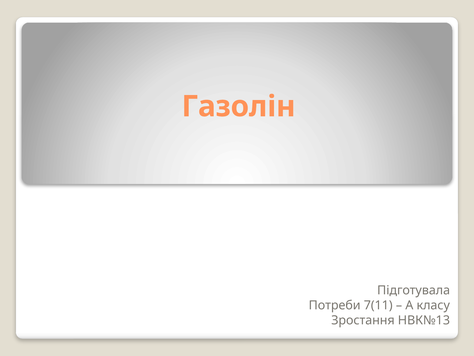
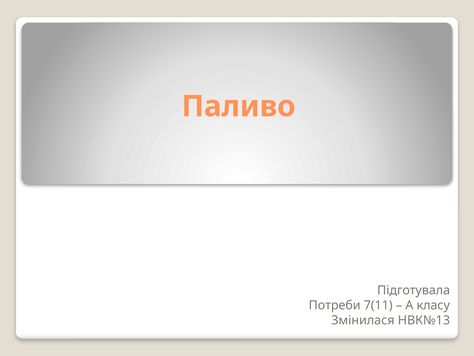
Газолін: Газолін -> Паливо
Зростання: Зростання -> Змінилася
